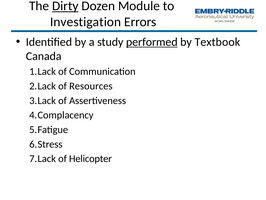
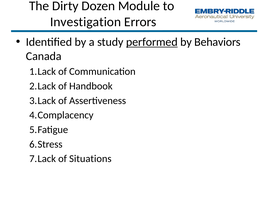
Dirty underline: present -> none
Textbook: Textbook -> Behaviors
Resources: Resources -> Handbook
Helicopter: Helicopter -> Situations
